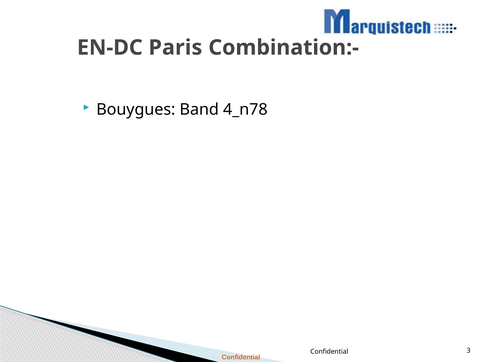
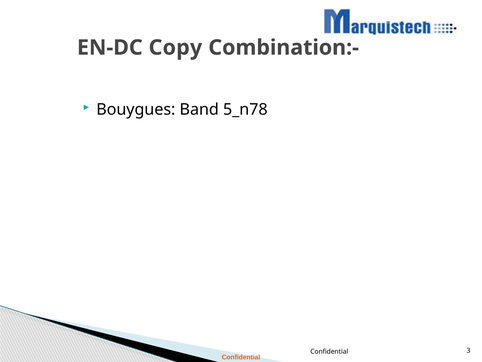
Paris: Paris -> Copy
4_n78: 4_n78 -> 5_n78
